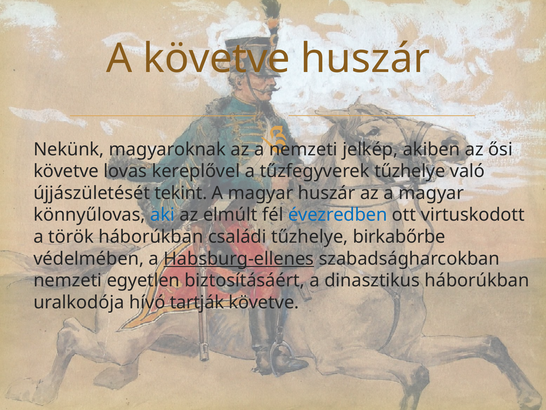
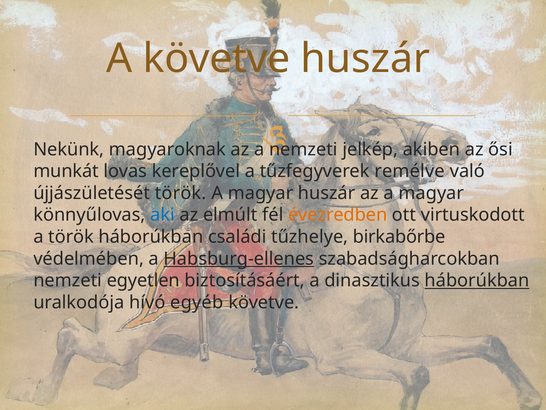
követve at (66, 171): követve -> munkát
tűzfegyverek tűzhelye: tűzhelye -> remélve
újjászületését tekint: tekint -> török
évezredben colour: blue -> orange
háborúkban at (477, 280) underline: none -> present
tartják: tartják -> egyéb
